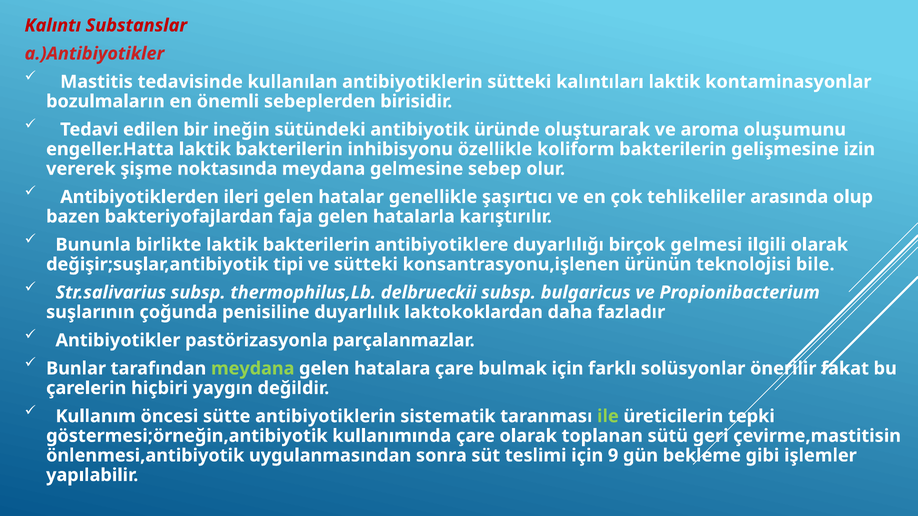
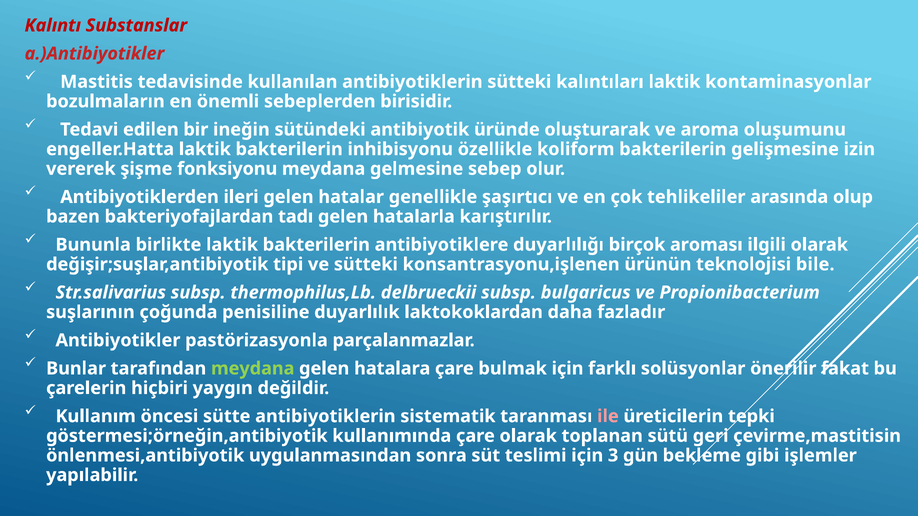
noktasında: noktasında -> fonksiyonu
faja: faja -> tadı
gelmesi: gelmesi -> aroması
ile colour: light green -> pink
9: 9 -> 3
